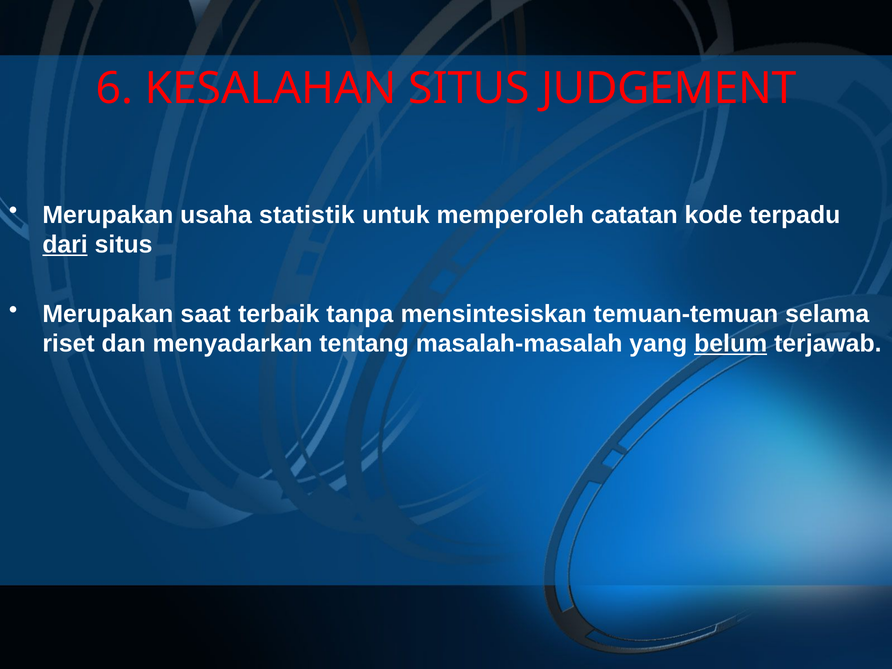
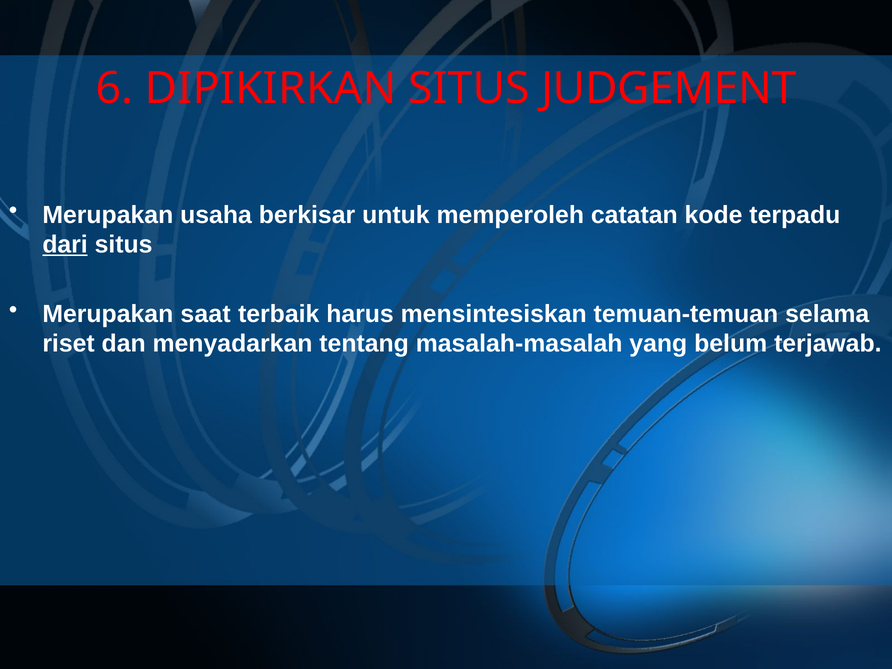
KESALAHAN: KESALAHAN -> DIPIKIRKAN
statistik: statistik -> berkisar
tanpa: tanpa -> harus
belum underline: present -> none
